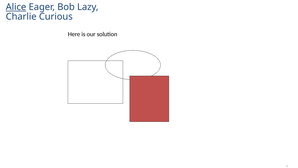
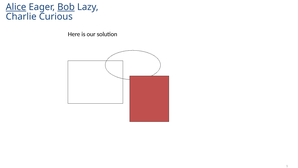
Bob underline: none -> present
